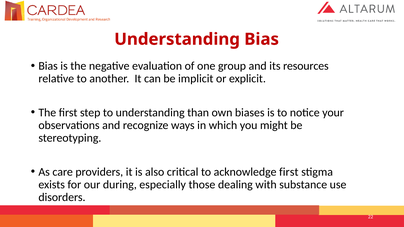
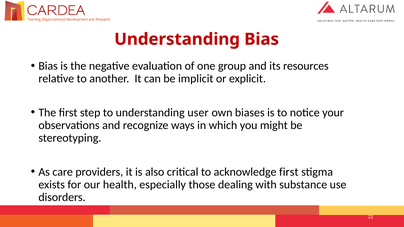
than: than -> user
during: during -> health
